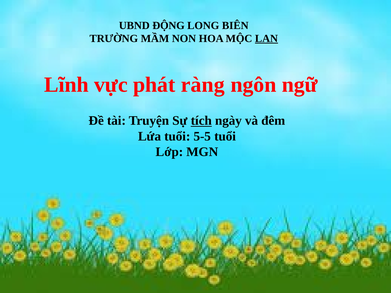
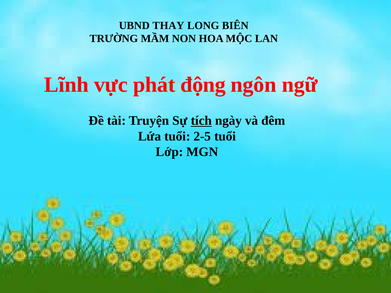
ĐỘNG: ĐỘNG -> THAY
LAN underline: present -> none
ràng: ràng -> động
5-5: 5-5 -> 2-5
